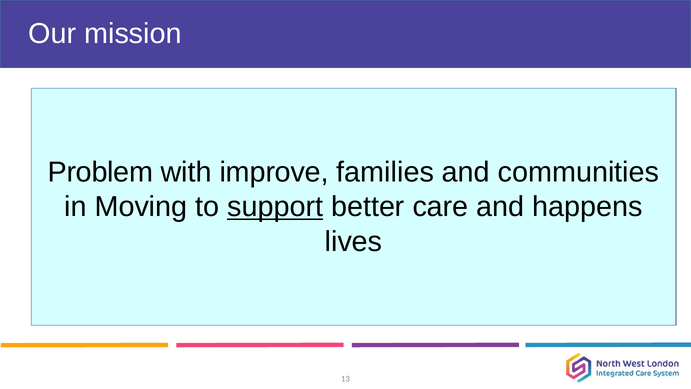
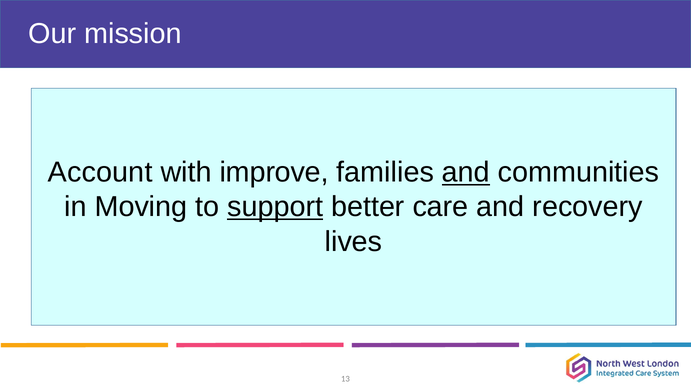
Problem: Problem -> Account
and at (466, 172) underline: none -> present
happens: happens -> recovery
